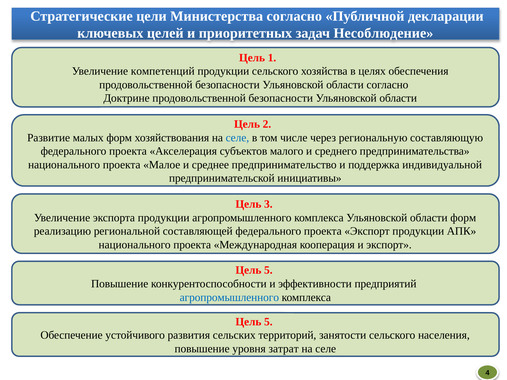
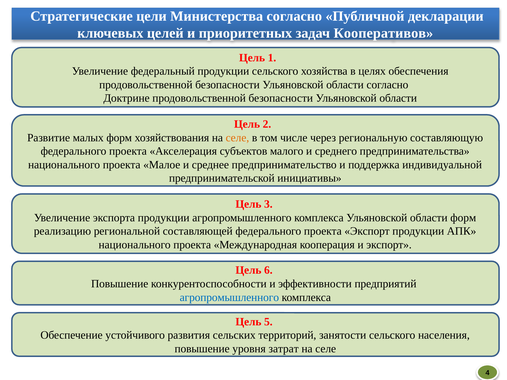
Несоблюдение: Несоблюдение -> Кооперативов
компетенций: компетенций -> федеральный
селе at (237, 138) colour: blue -> orange
5 at (268, 270): 5 -> 6
